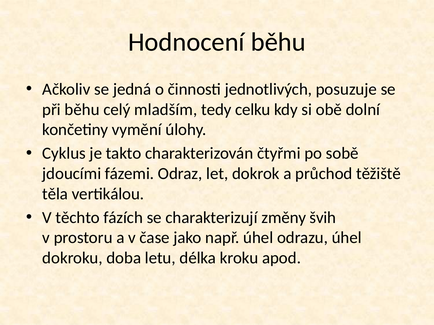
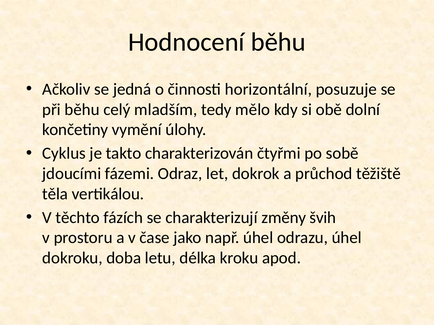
jednotlivých: jednotlivých -> horizontální
celku: celku -> mělo
